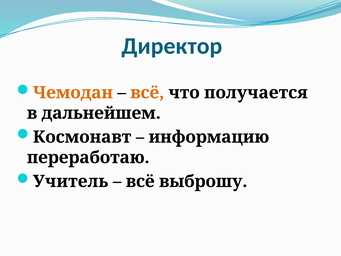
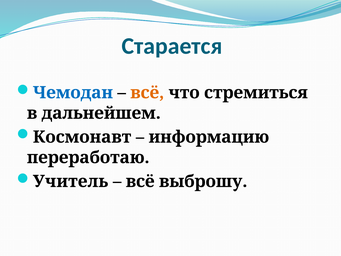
Директор: Директор -> Старается
Чемодан colour: orange -> blue
получается: получается -> стремиться
